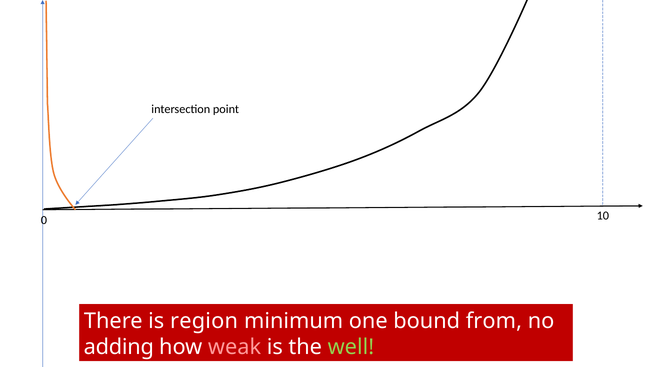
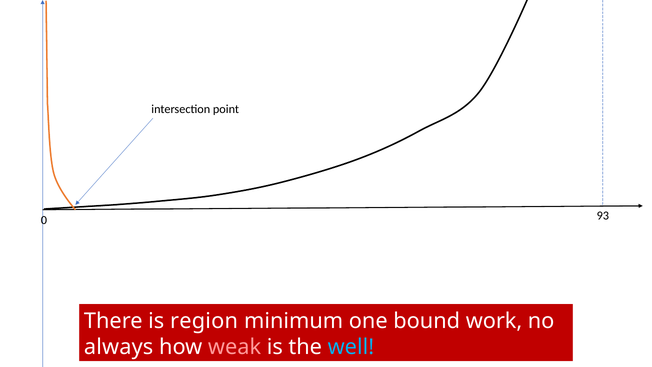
10: 10 -> 93
from: from -> work
adding: adding -> always
well colour: light green -> light blue
